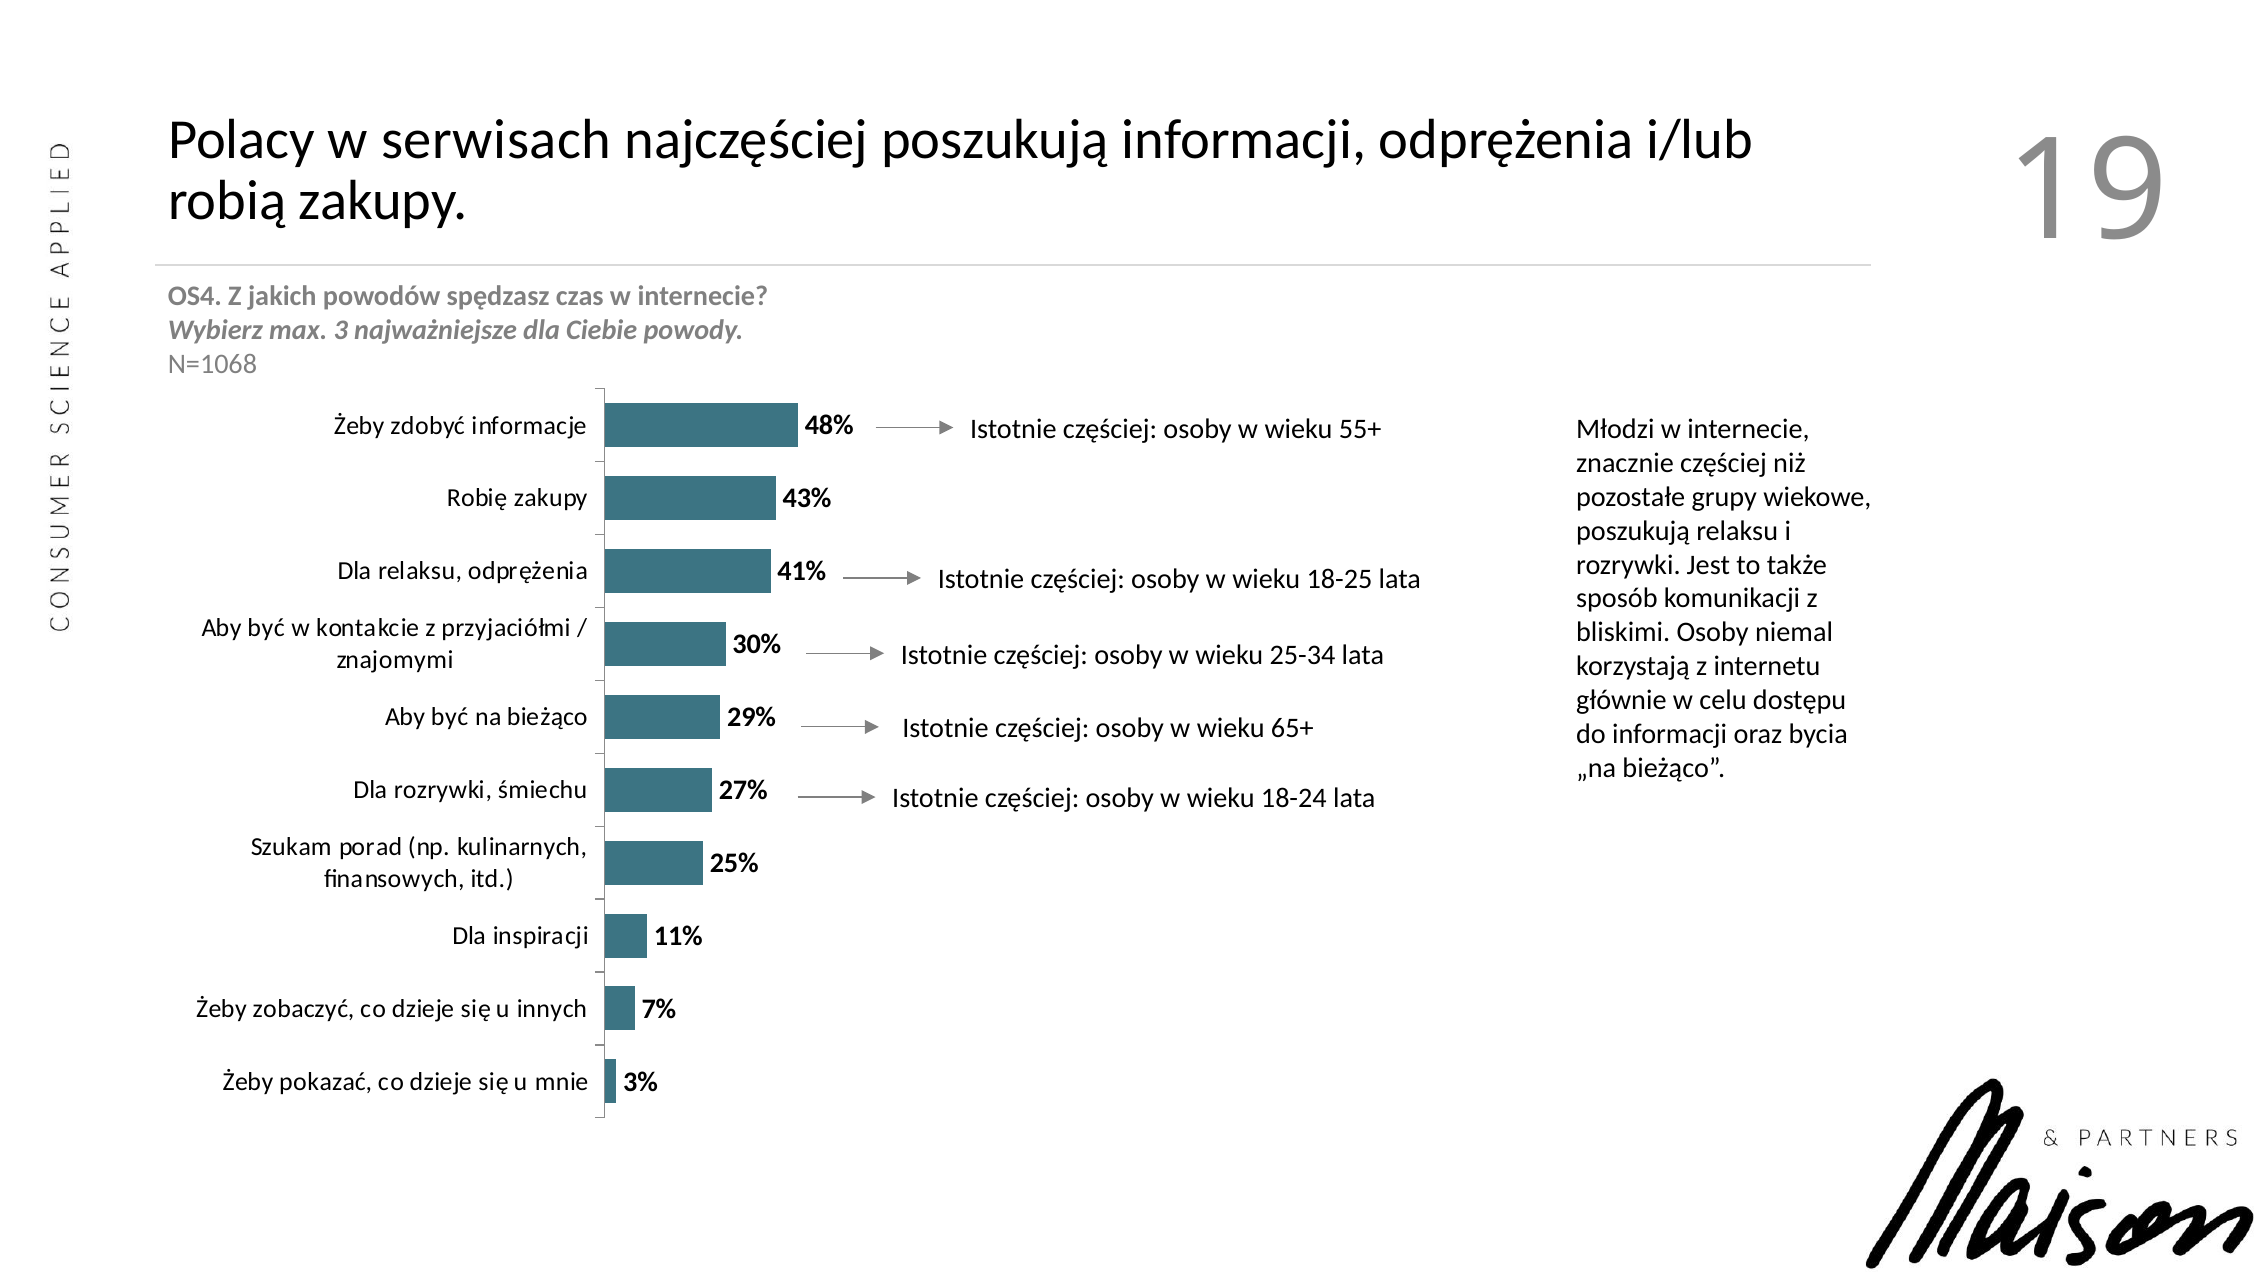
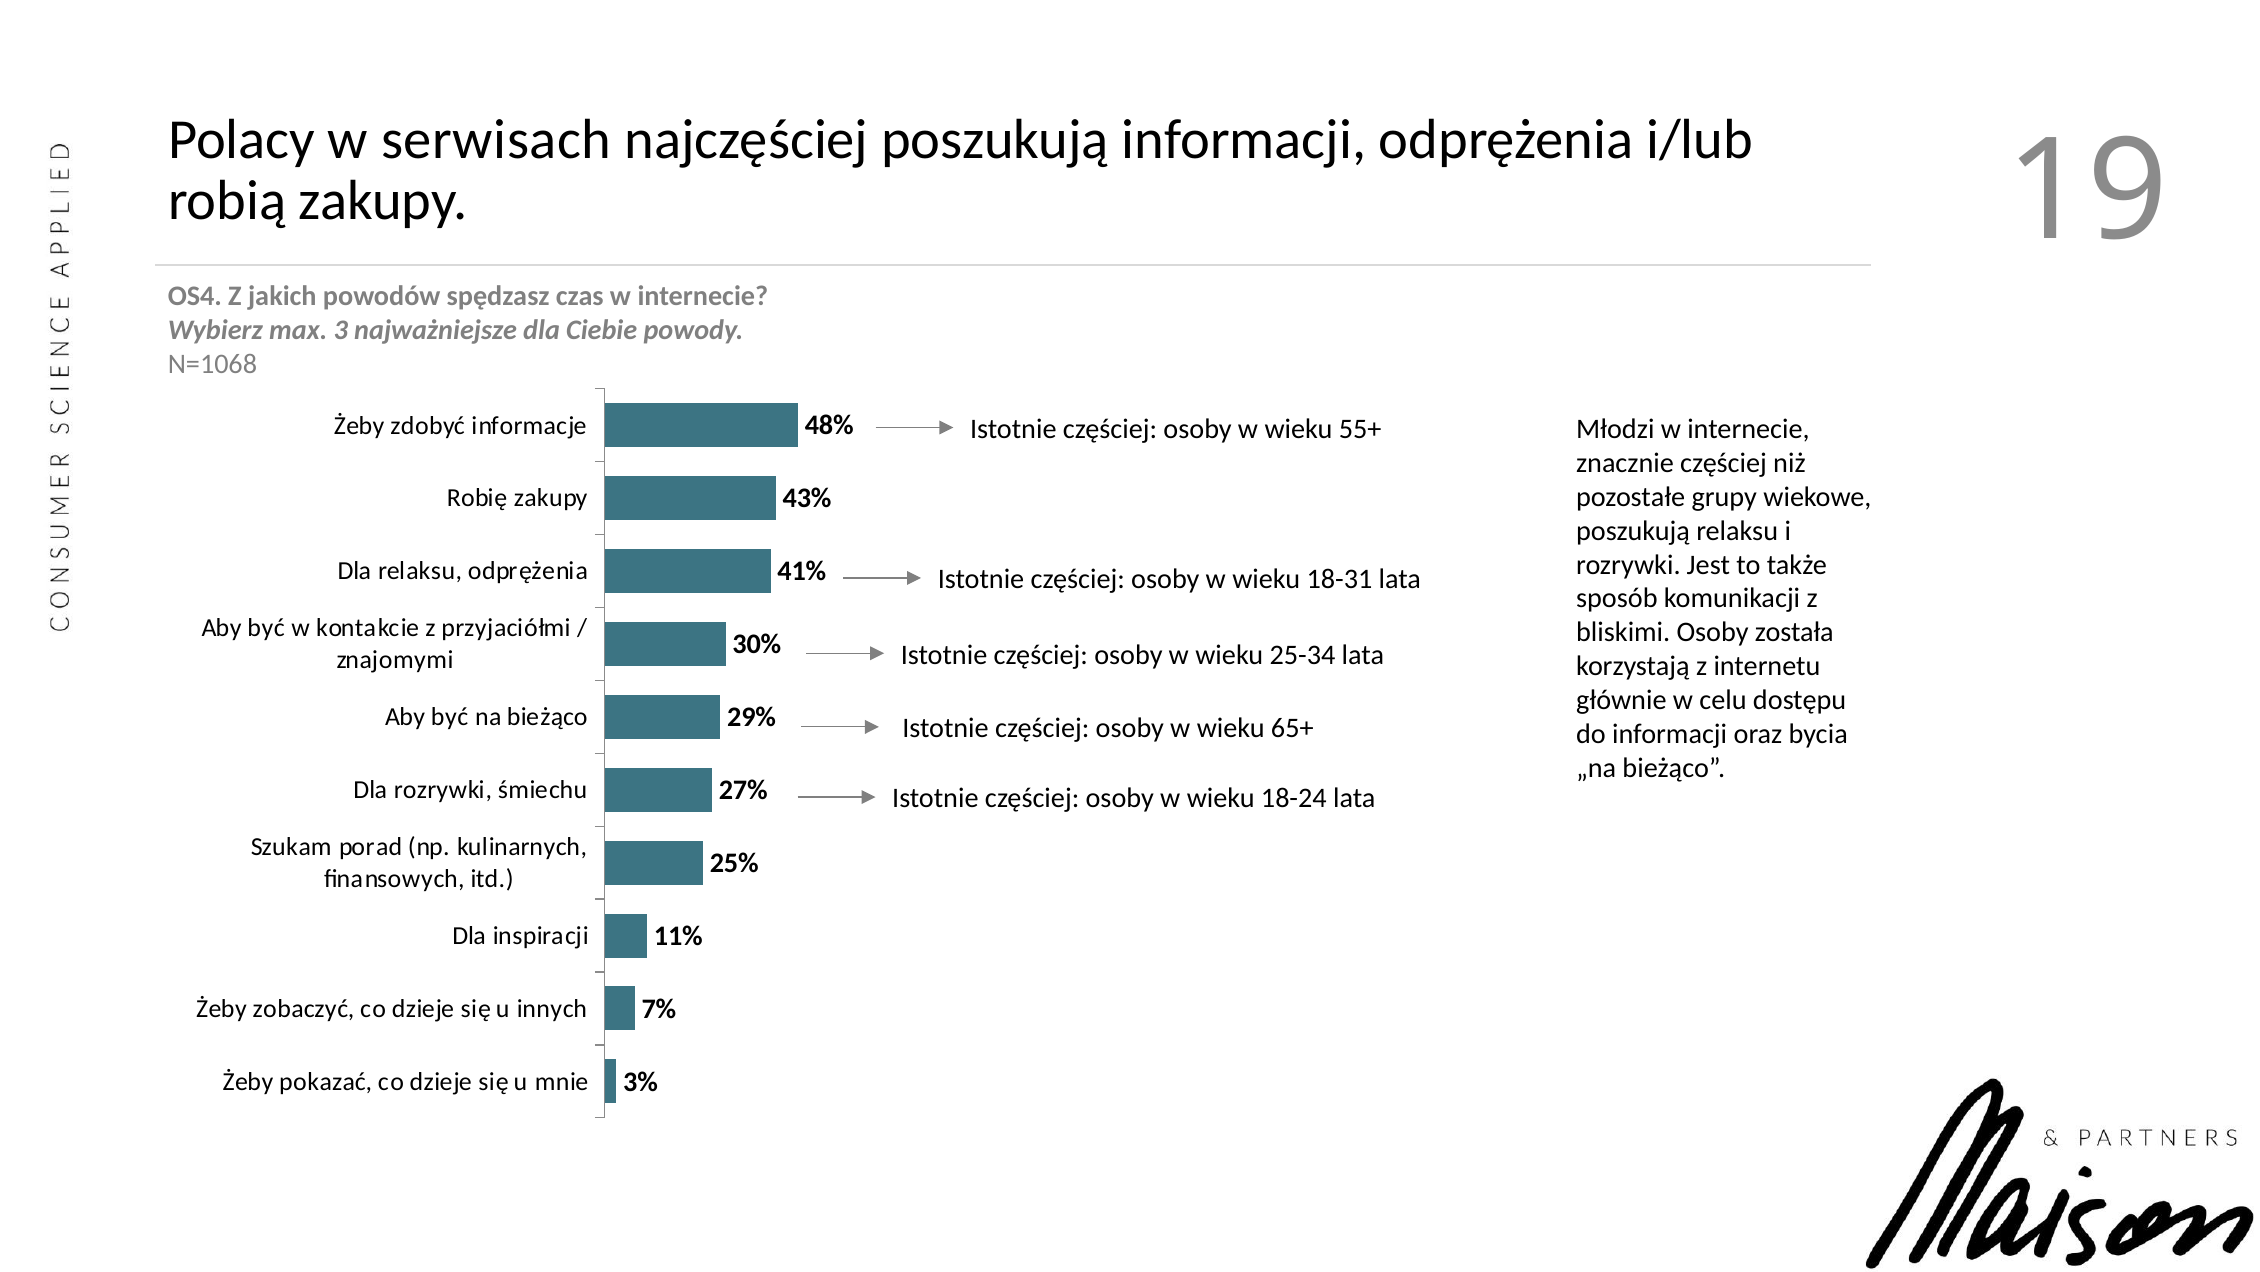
18-25: 18-25 -> 18-31
niemal: niemal -> została
